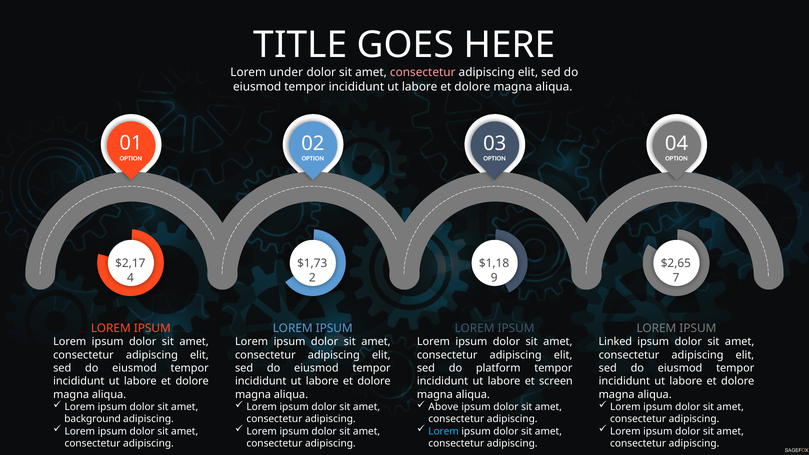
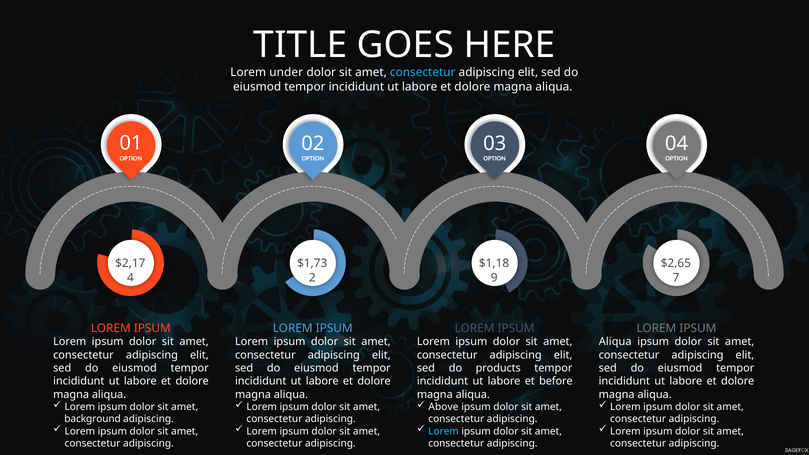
consectetur at (423, 72) colour: pink -> light blue
Linked at (615, 342): Linked -> Aliqua
platform: platform -> products
screen: screen -> before
